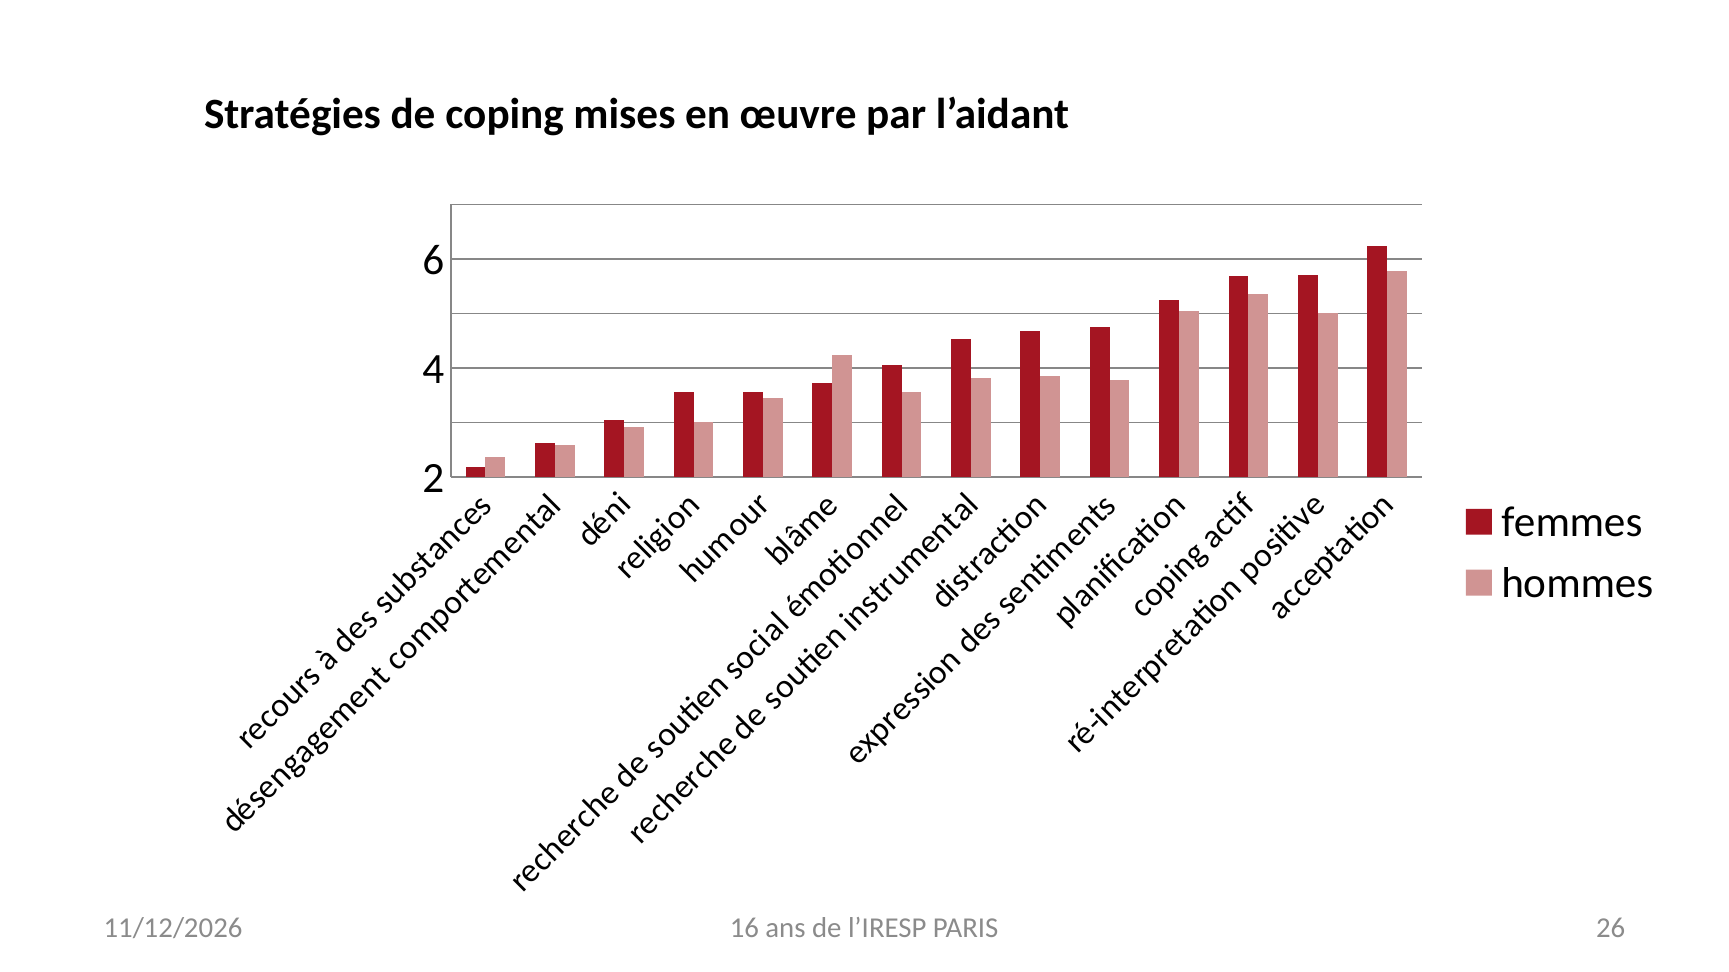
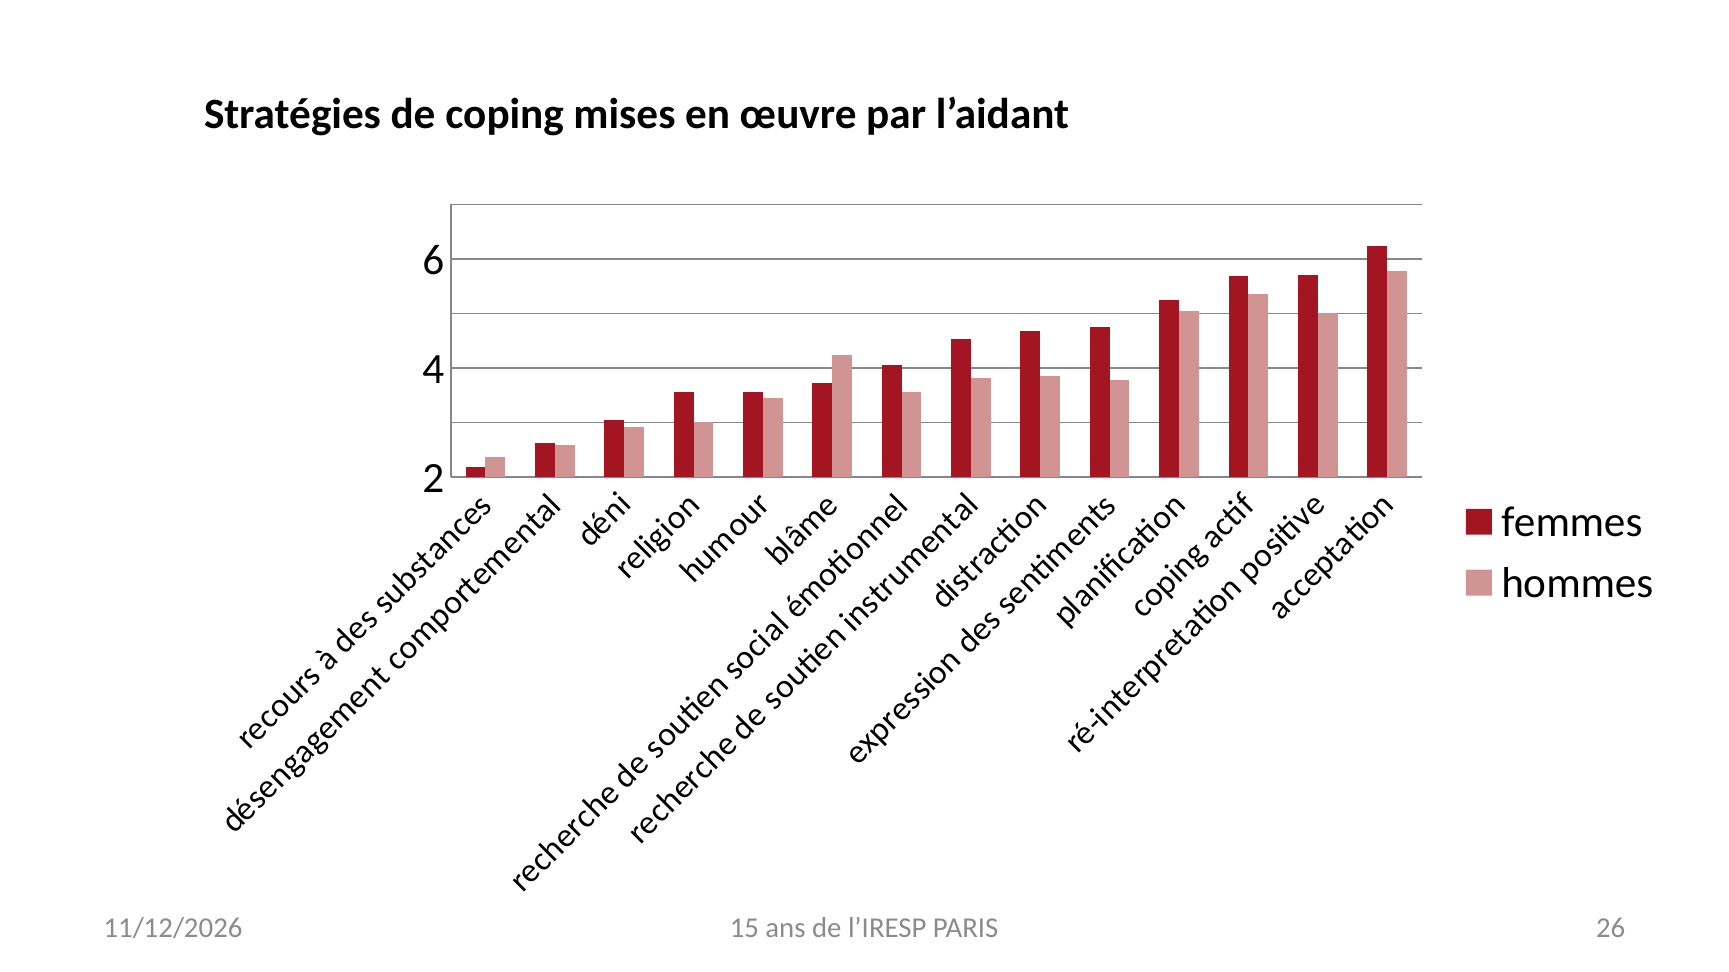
16: 16 -> 15
